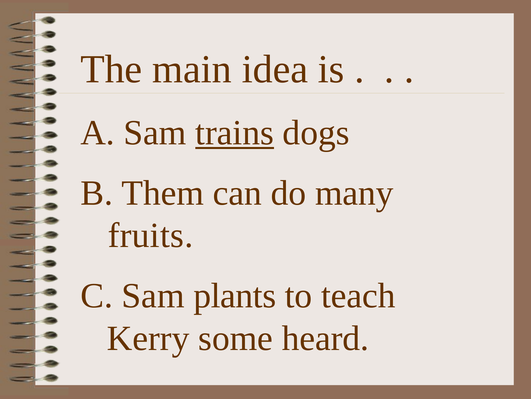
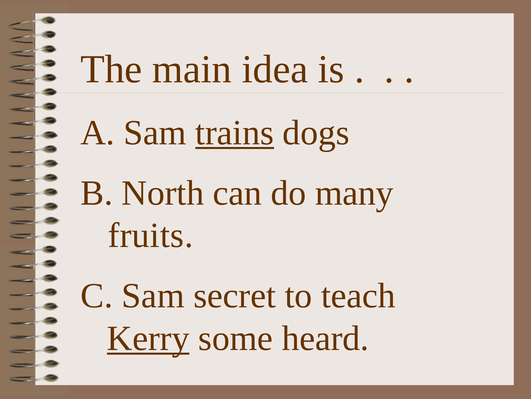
Them: Them -> North
plants: plants -> secret
Kerry underline: none -> present
